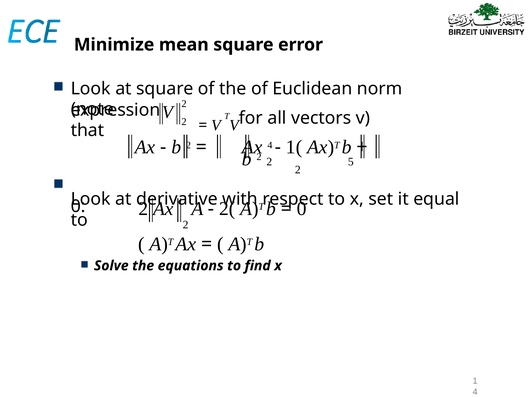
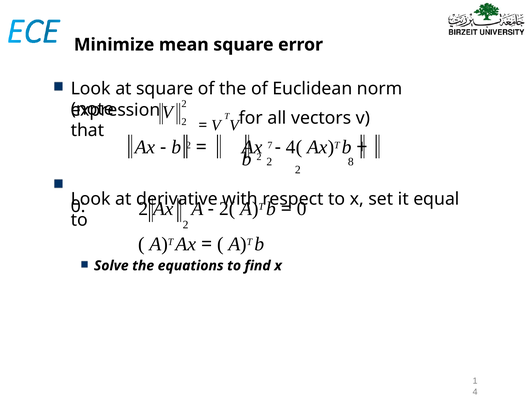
4 at (270, 145): 4 -> 7
1(: 1( -> 4(
5: 5 -> 8
